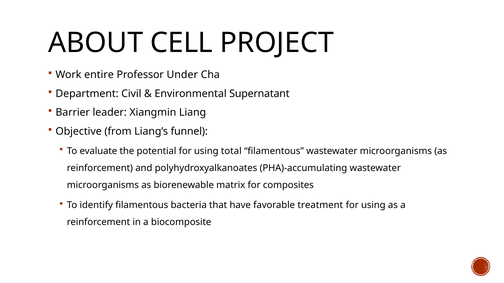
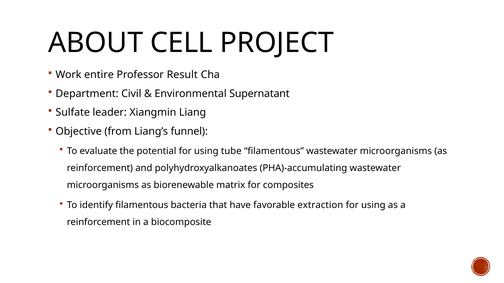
Under: Under -> Result
Barrier: Barrier -> Sulfate
total: total -> tube
treatment: treatment -> extraction
